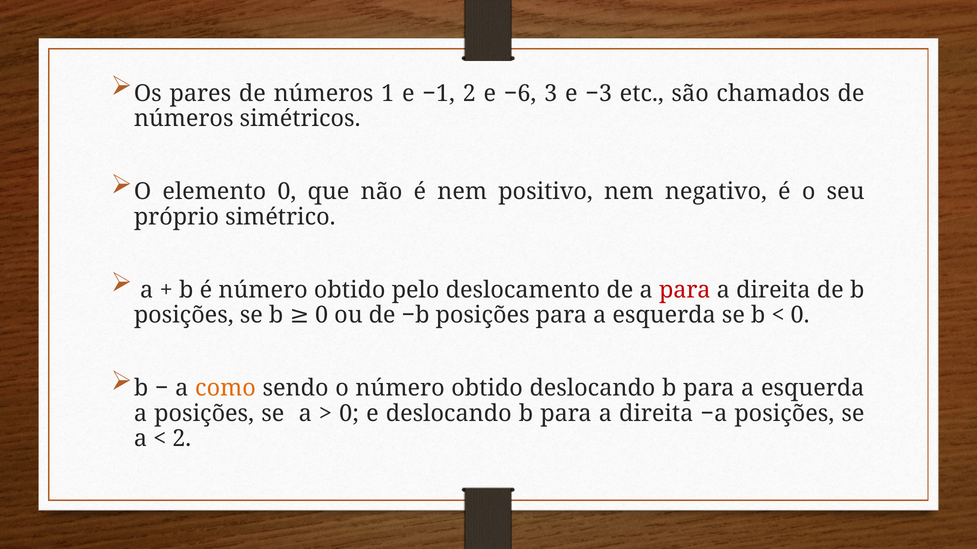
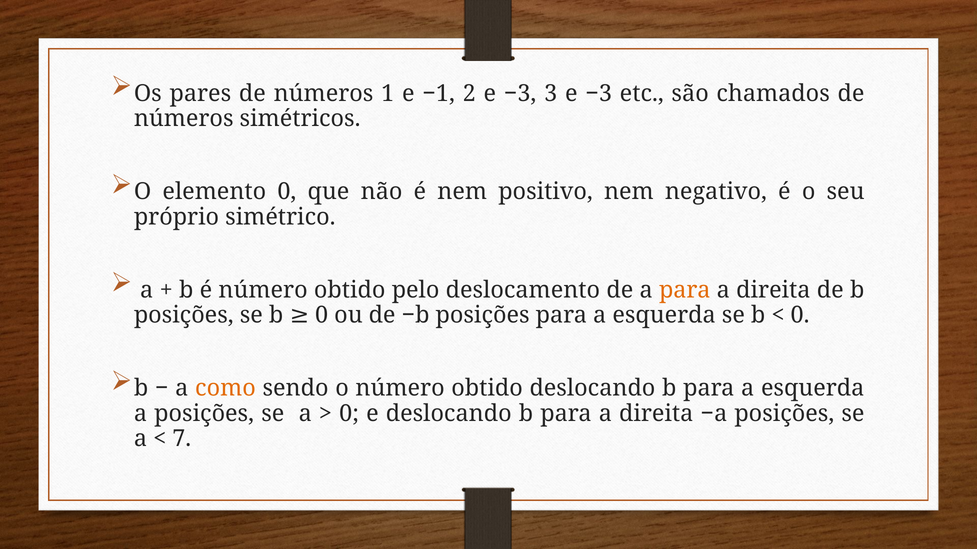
2 e −6: −6 -> −3
para at (685, 290) colour: red -> orange
2 at (182, 439): 2 -> 7
